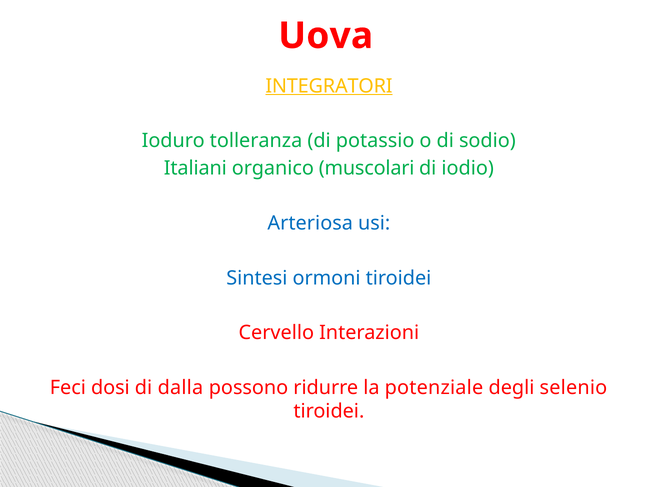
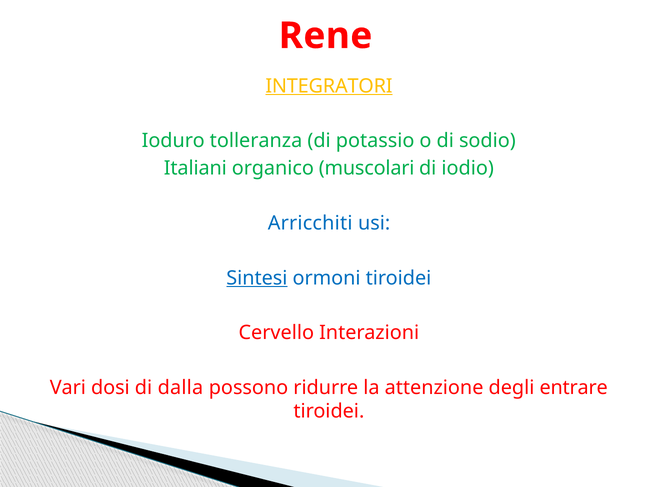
Uova: Uova -> Rene
Arteriosa: Arteriosa -> Arricchiti
Sintesi underline: none -> present
Feci: Feci -> Vari
potenziale: potenziale -> attenzione
selenio: selenio -> entrare
